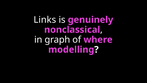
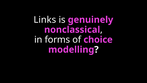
graph: graph -> forms
where: where -> choice
